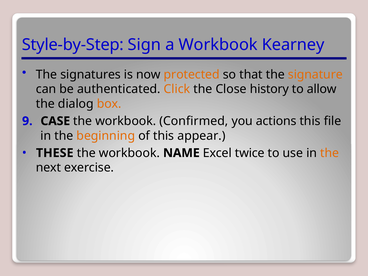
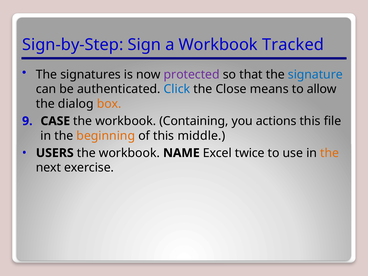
Style-by-Step: Style-by-Step -> Sign-by-Step
Kearney: Kearney -> Tracked
protected colour: orange -> purple
signature colour: orange -> blue
Click colour: orange -> blue
history: history -> means
Confirmed: Confirmed -> Containing
appear: appear -> middle
THESE: THESE -> USERS
